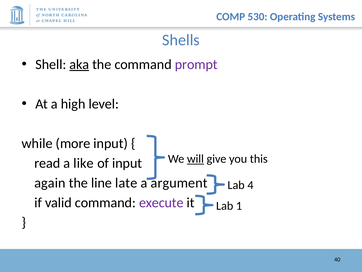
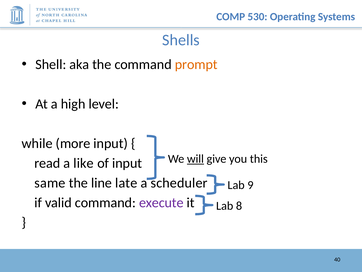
aka underline: present -> none
prompt colour: purple -> orange
again: again -> same
argument: argument -> scheduler
4: 4 -> 9
1: 1 -> 8
